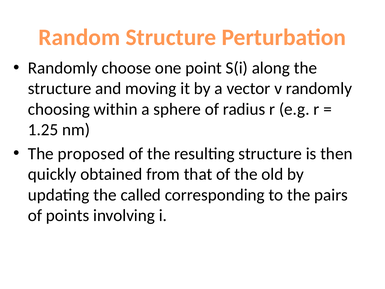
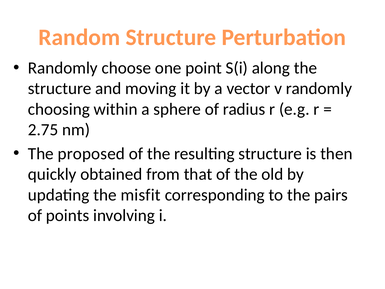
1.25: 1.25 -> 2.75
called: called -> misfit
